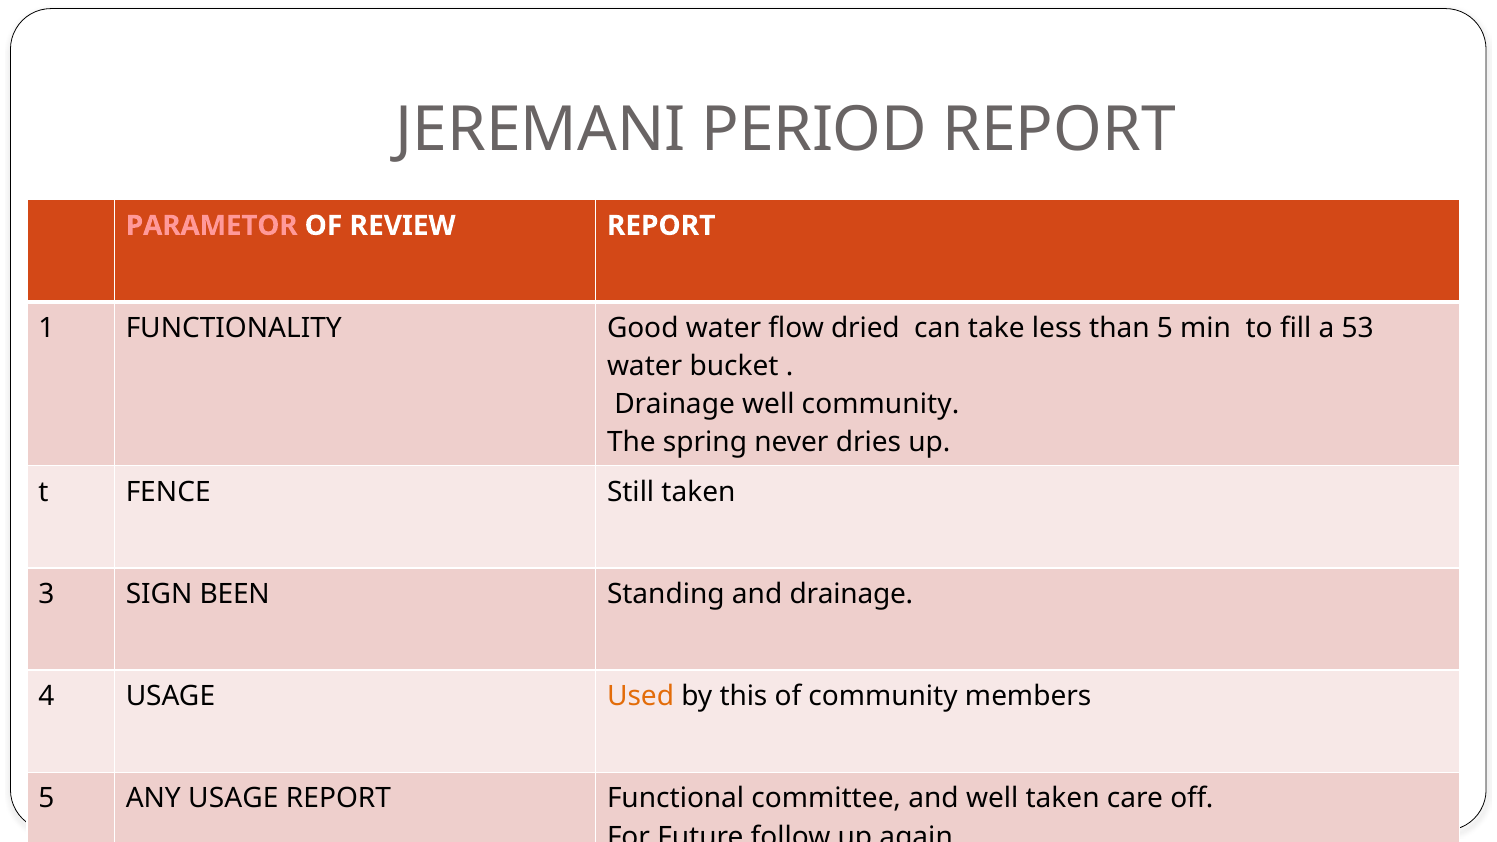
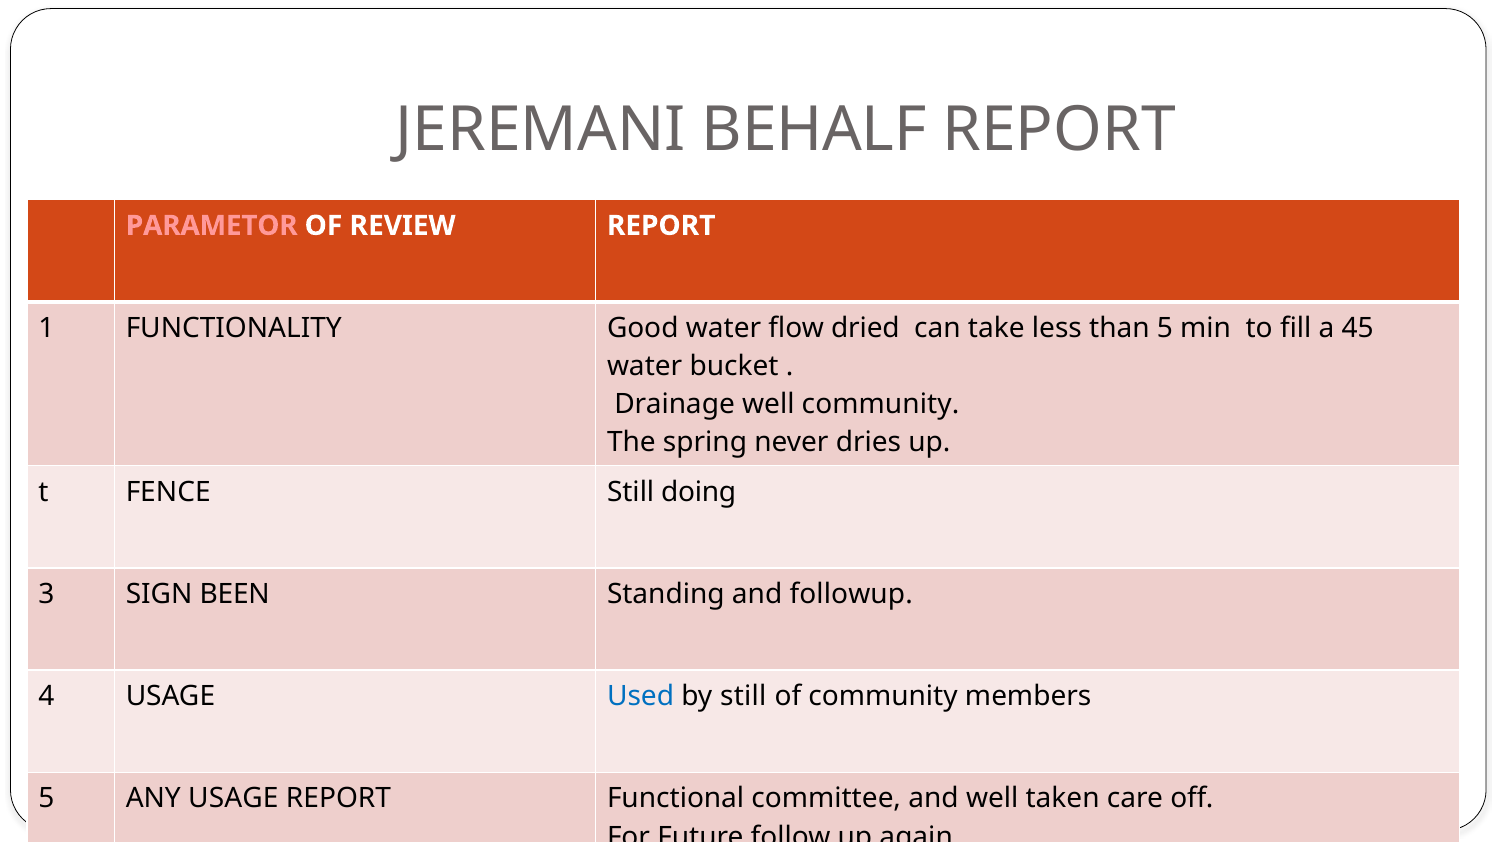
PERIOD: PERIOD -> BEHALF
53: 53 -> 45
Still taken: taken -> doing
and drainage: drainage -> followup
Used colour: orange -> blue
by this: this -> still
